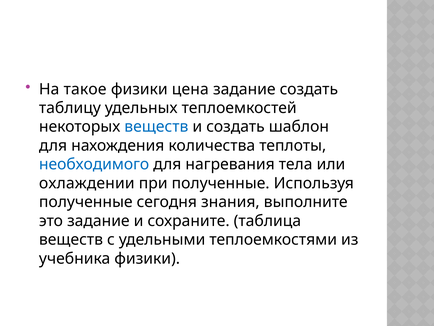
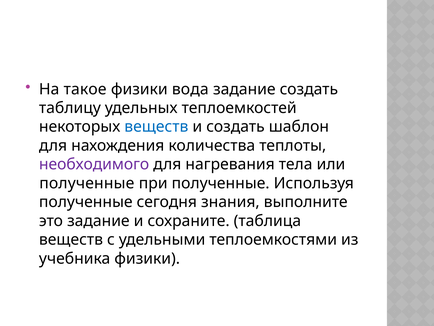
цена: цена -> вода
необходимого colour: blue -> purple
охлаждении at (87, 183): охлаждении -> полученные
